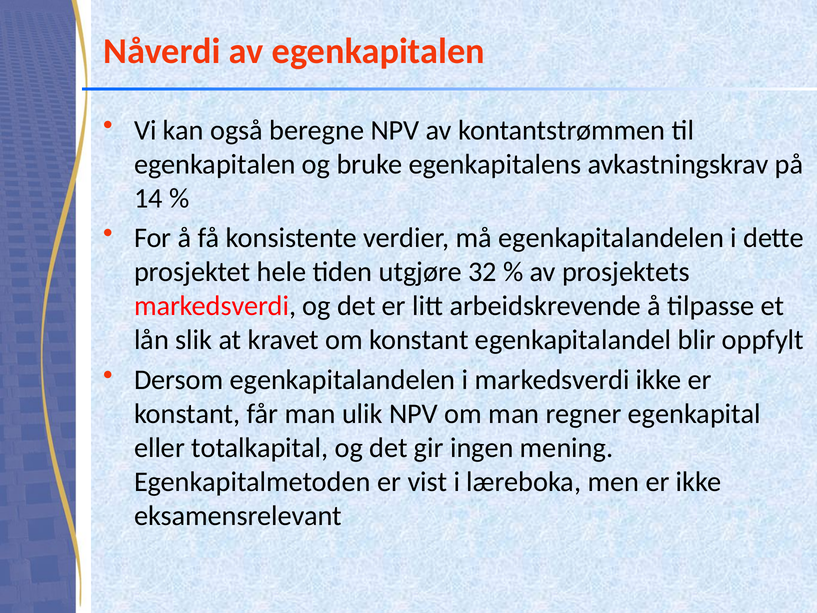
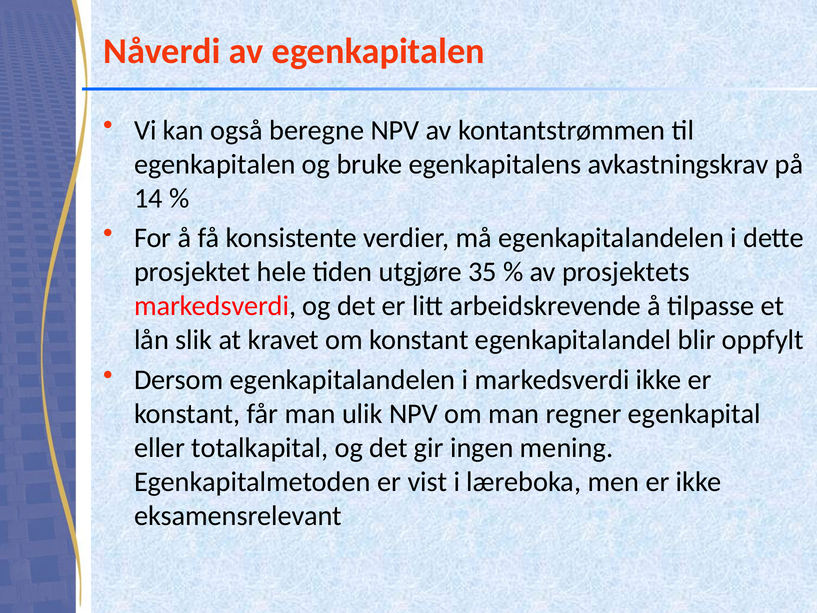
32: 32 -> 35
